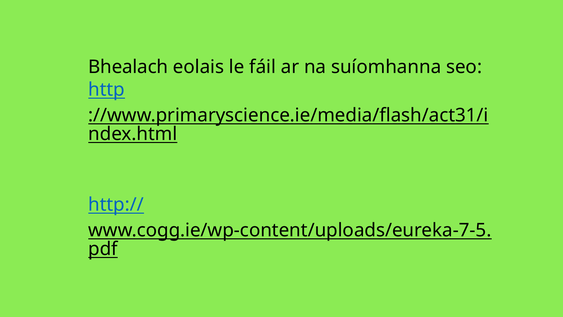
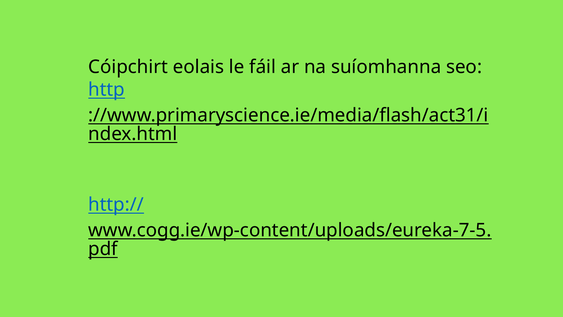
Bhealach: Bhealach -> Cóipchirt
